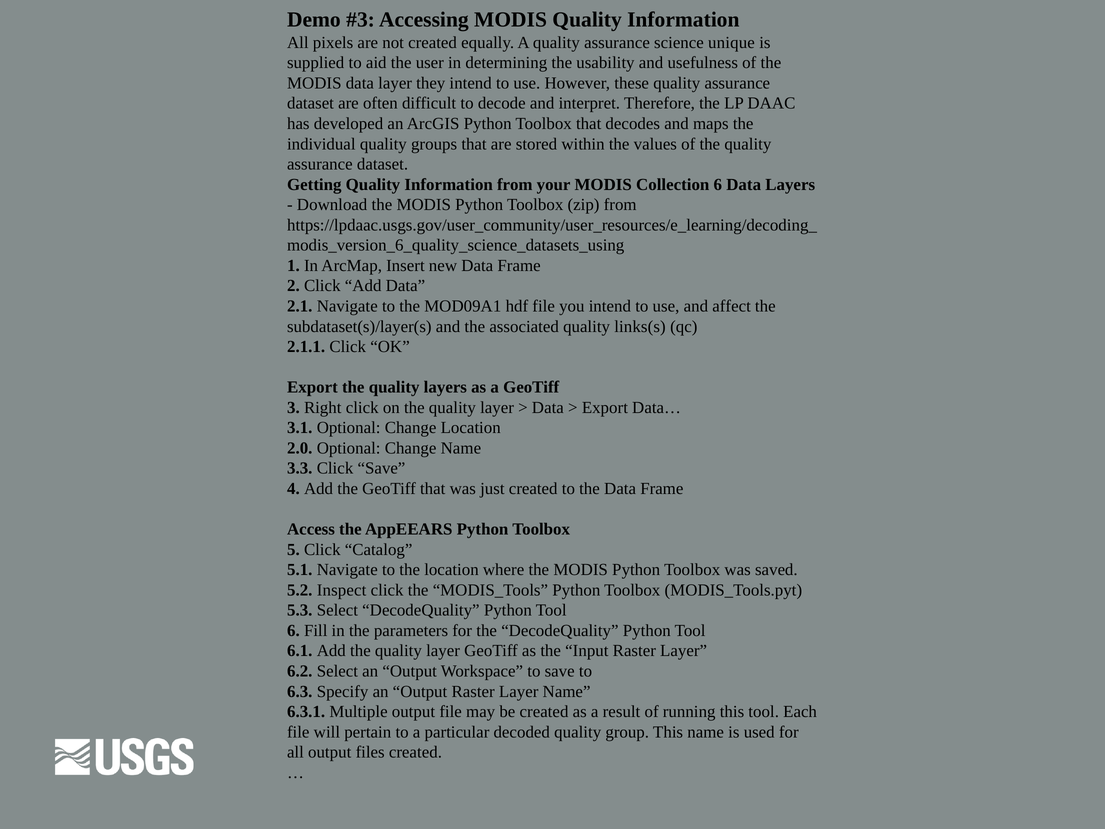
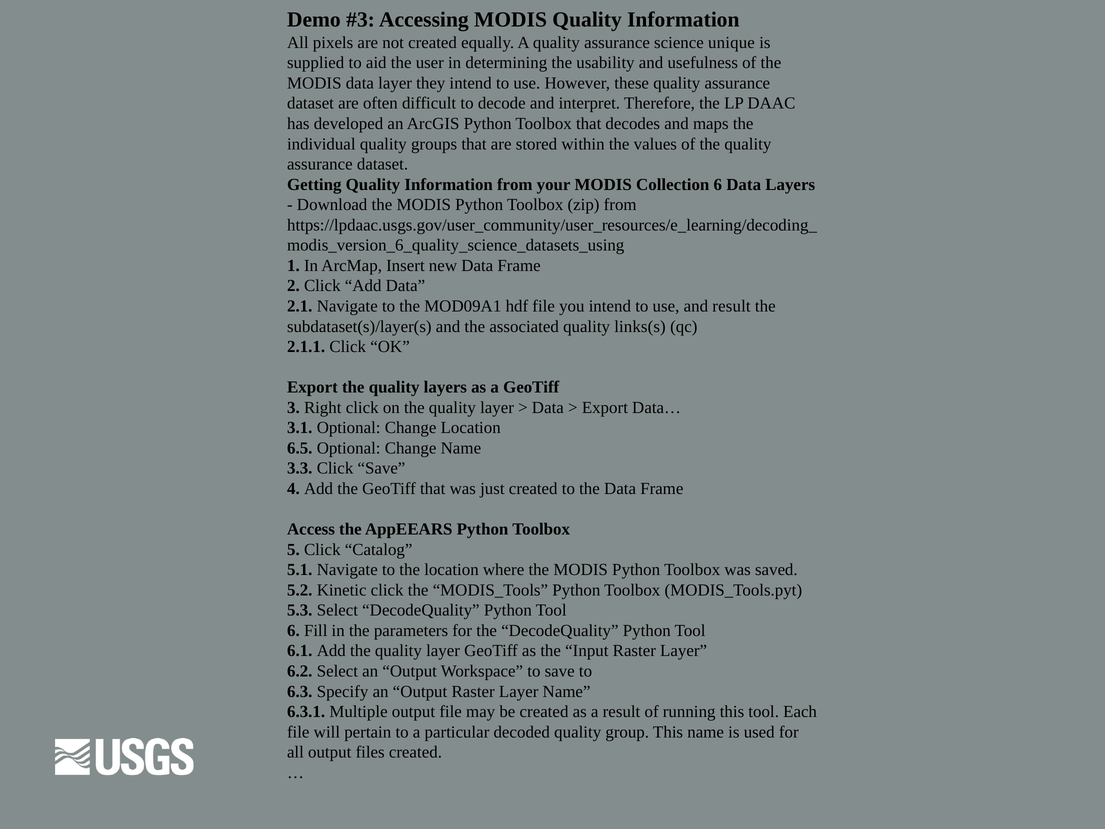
and affect: affect -> result
2.0: 2.0 -> 6.5
Inspect: Inspect -> Kinetic
